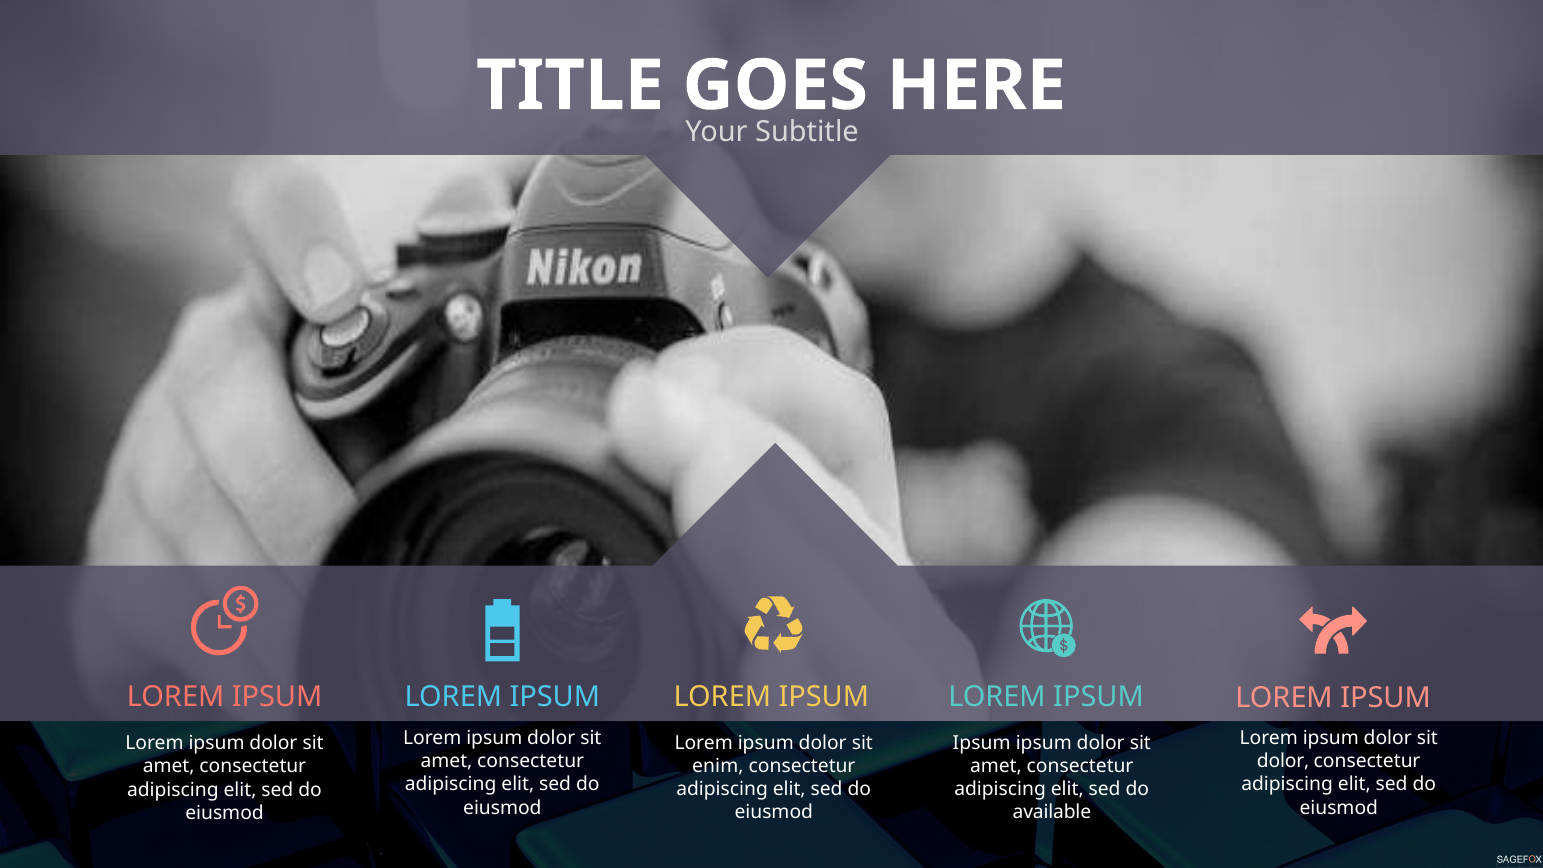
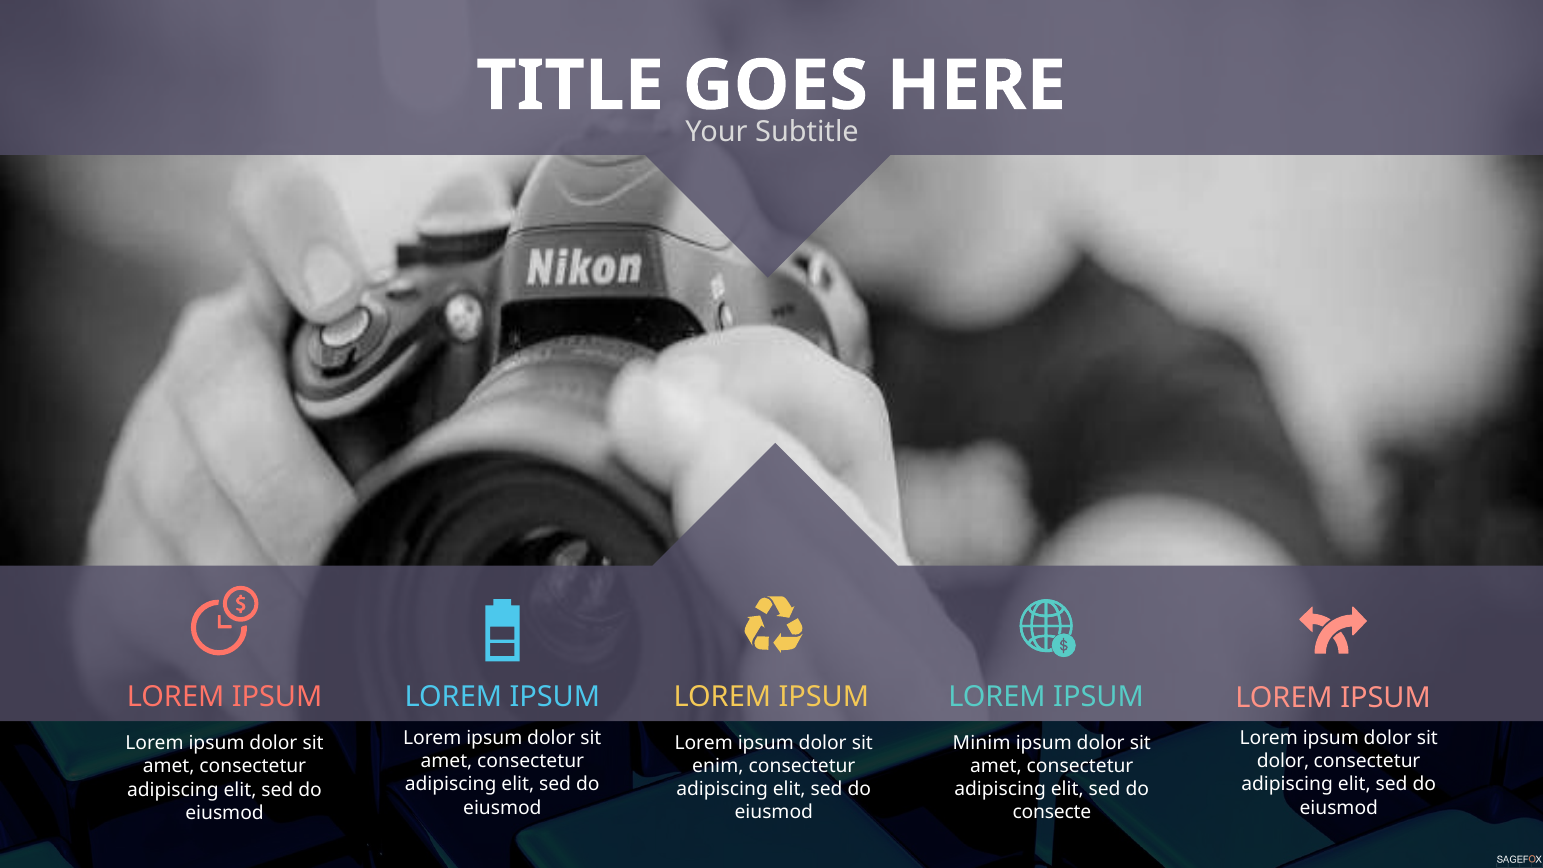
Ipsum at (982, 743): Ipsum -> Minim
available: available -> consecte
